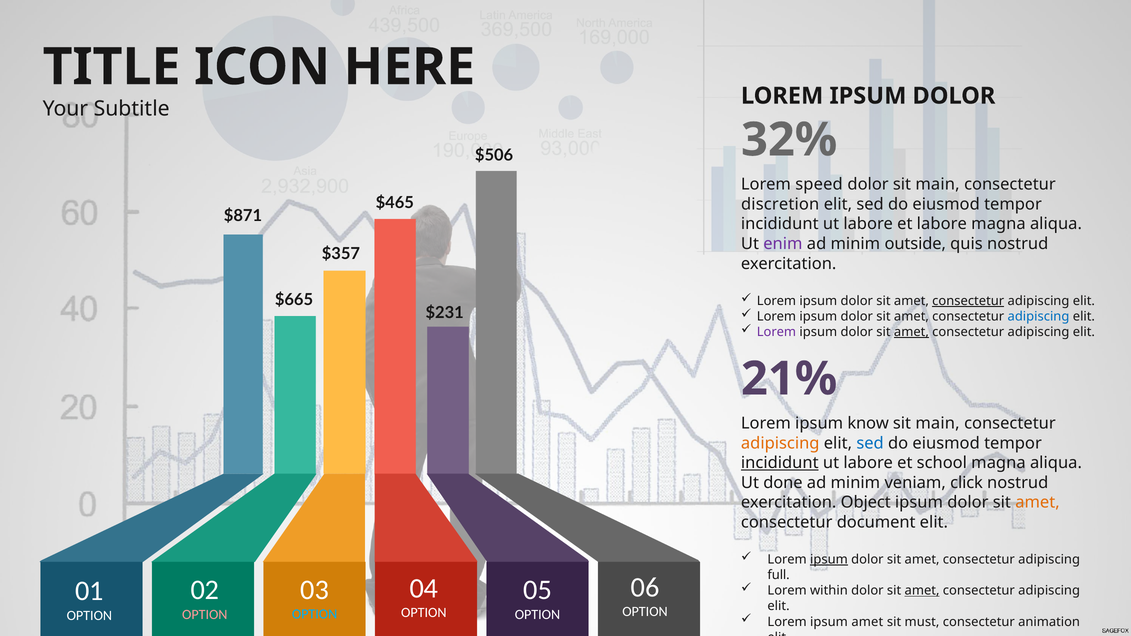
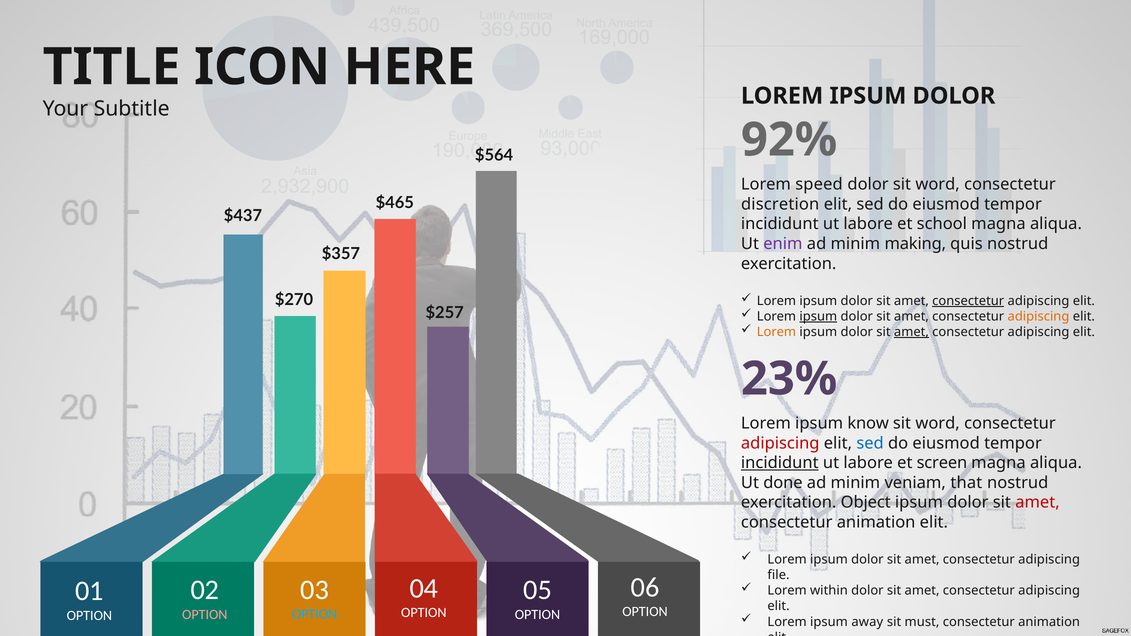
32%: 32% -> 92%
$506: $506 -> $564
dolor sit main: main -> word
$871: $871 -> $437
et labore: labore -> school
outside: outside -> making
$665: $665 -> $270
$231: $231 -> $257
ipsum at (818, 316) underline: none -> present
adipiscing at (1038, 316) colour: blue -> orange
Lorem at (776, 332) colour: purple -> orange
21%: 21% -> 23%
main at (938, 423): main -> word
adipiscing at (780, 443) colour: orange -> red
school: school -> screen
click: click -> that
amet at (1037, 503) colour: orange -> red
document at (876, 522): document -> animation
ipsum at (829, 560) underline: present -> none
full: full -> file
amet at (922, 591) underline: present -> none
ipsum amet: amet -> away
